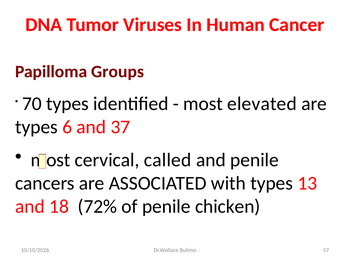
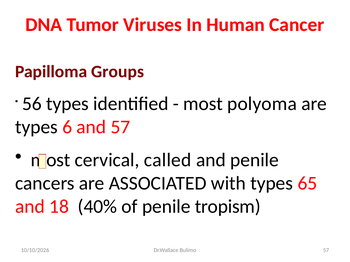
70: 70 -> 56
elevated: elevated -> polyoma
and 37: 37 -> 57
13: 13 -> 65
72%: 72% -> 40%
chicken: chicken -> tropism
